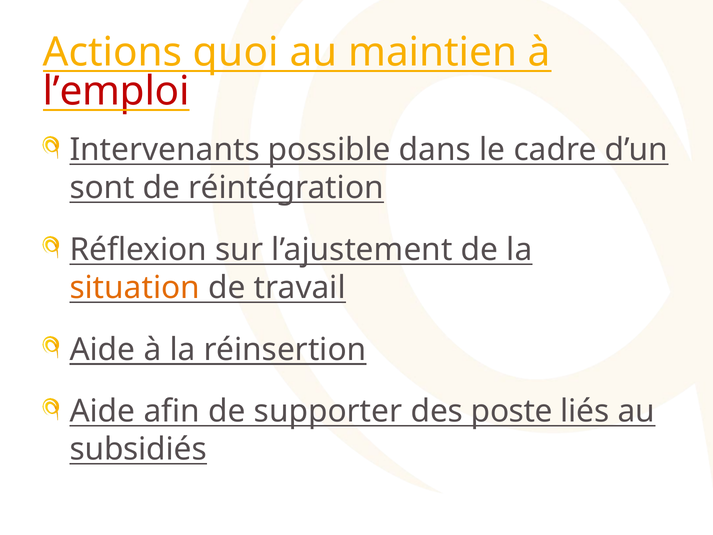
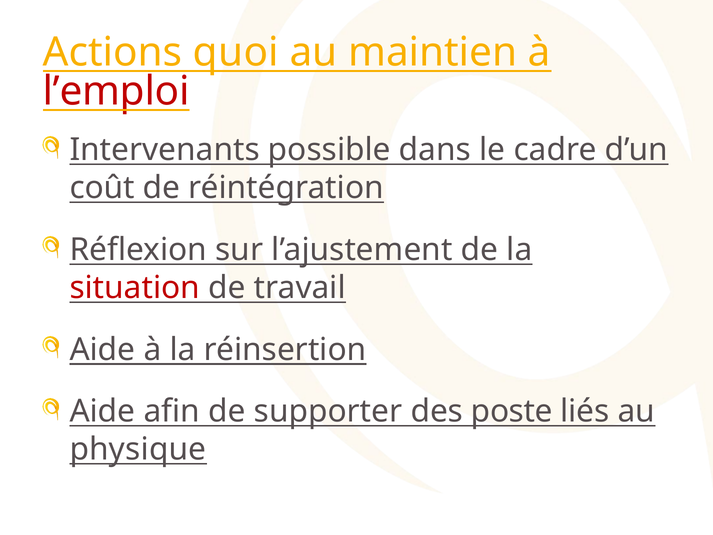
sont: sont -> coût
situation colour: orange -> red
subsidiés: subsidiés -> physique
